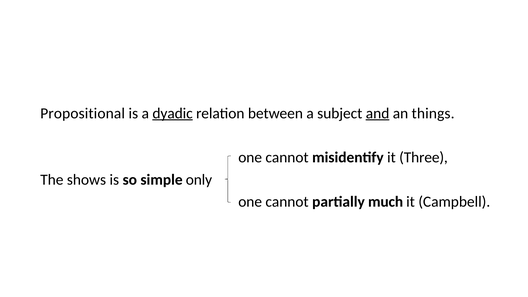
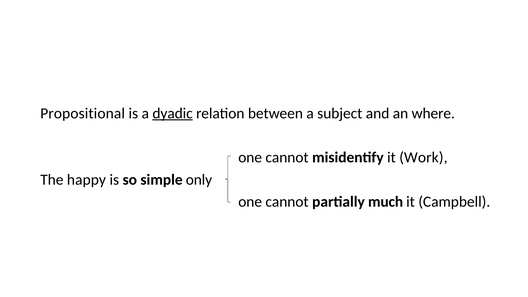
and underline: present -> none
things: things -> where
Three: Three -> Work
shows: shows -> happy
